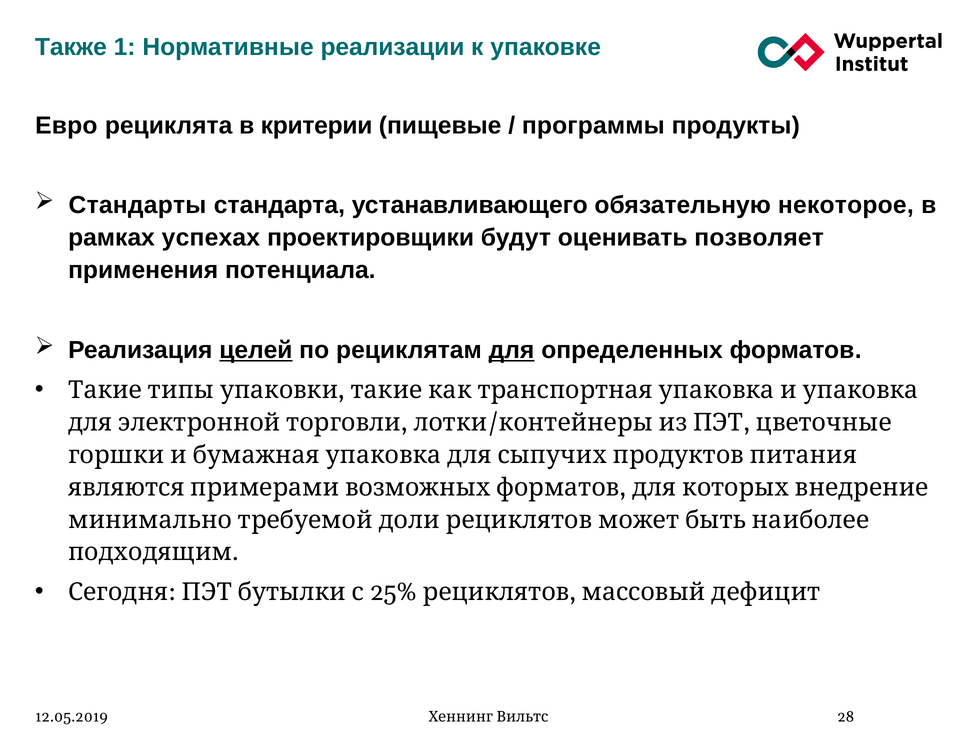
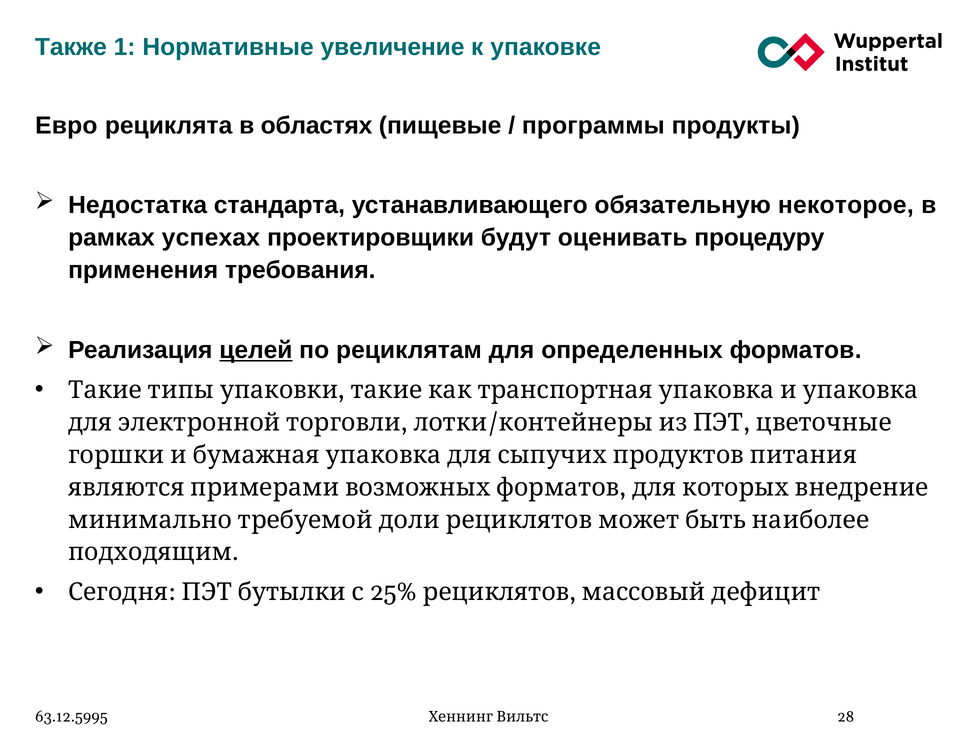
реализации: реализации -> увеличение
критерии: критерии -> областях
Стандарты: Стандарты -> Недостатка
позволяет: позволяет -> процедуру
потенциала: потенциала -> требования
для underline: present -> none
12.05.2019: 12.05.2019 -> 63.12.5995
